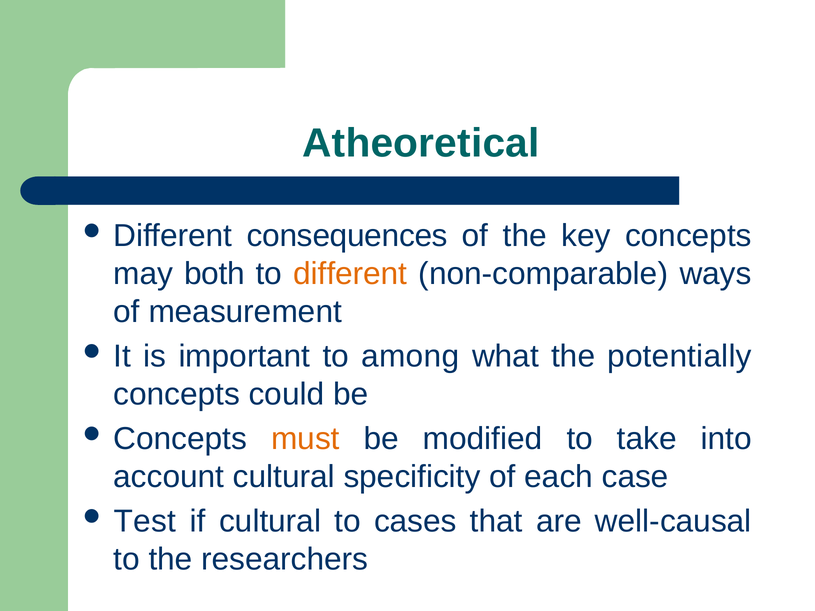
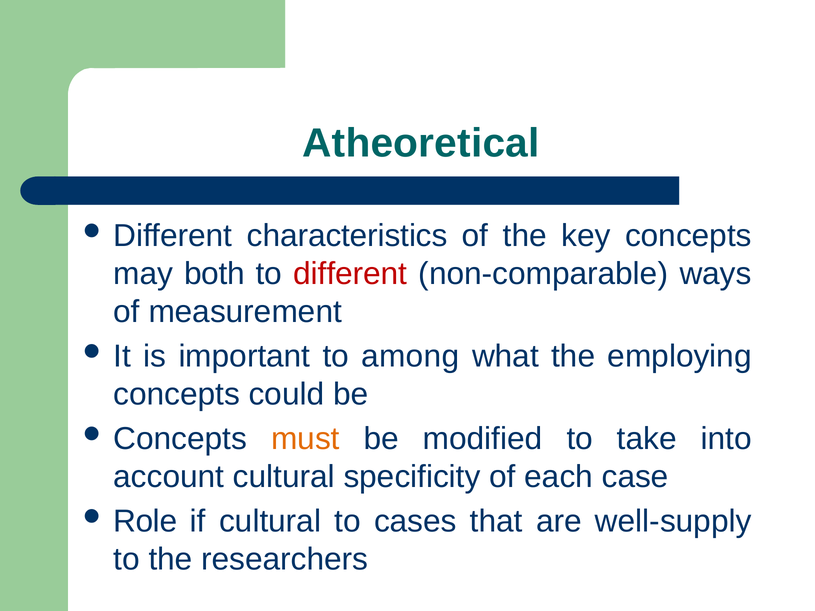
consequences: consequences -> characteristics
different at (350, 274) colour: orange -> red
potentially: potentially -> employing
Test: Test -> Role
well-causal: well-causal -> well-supply
